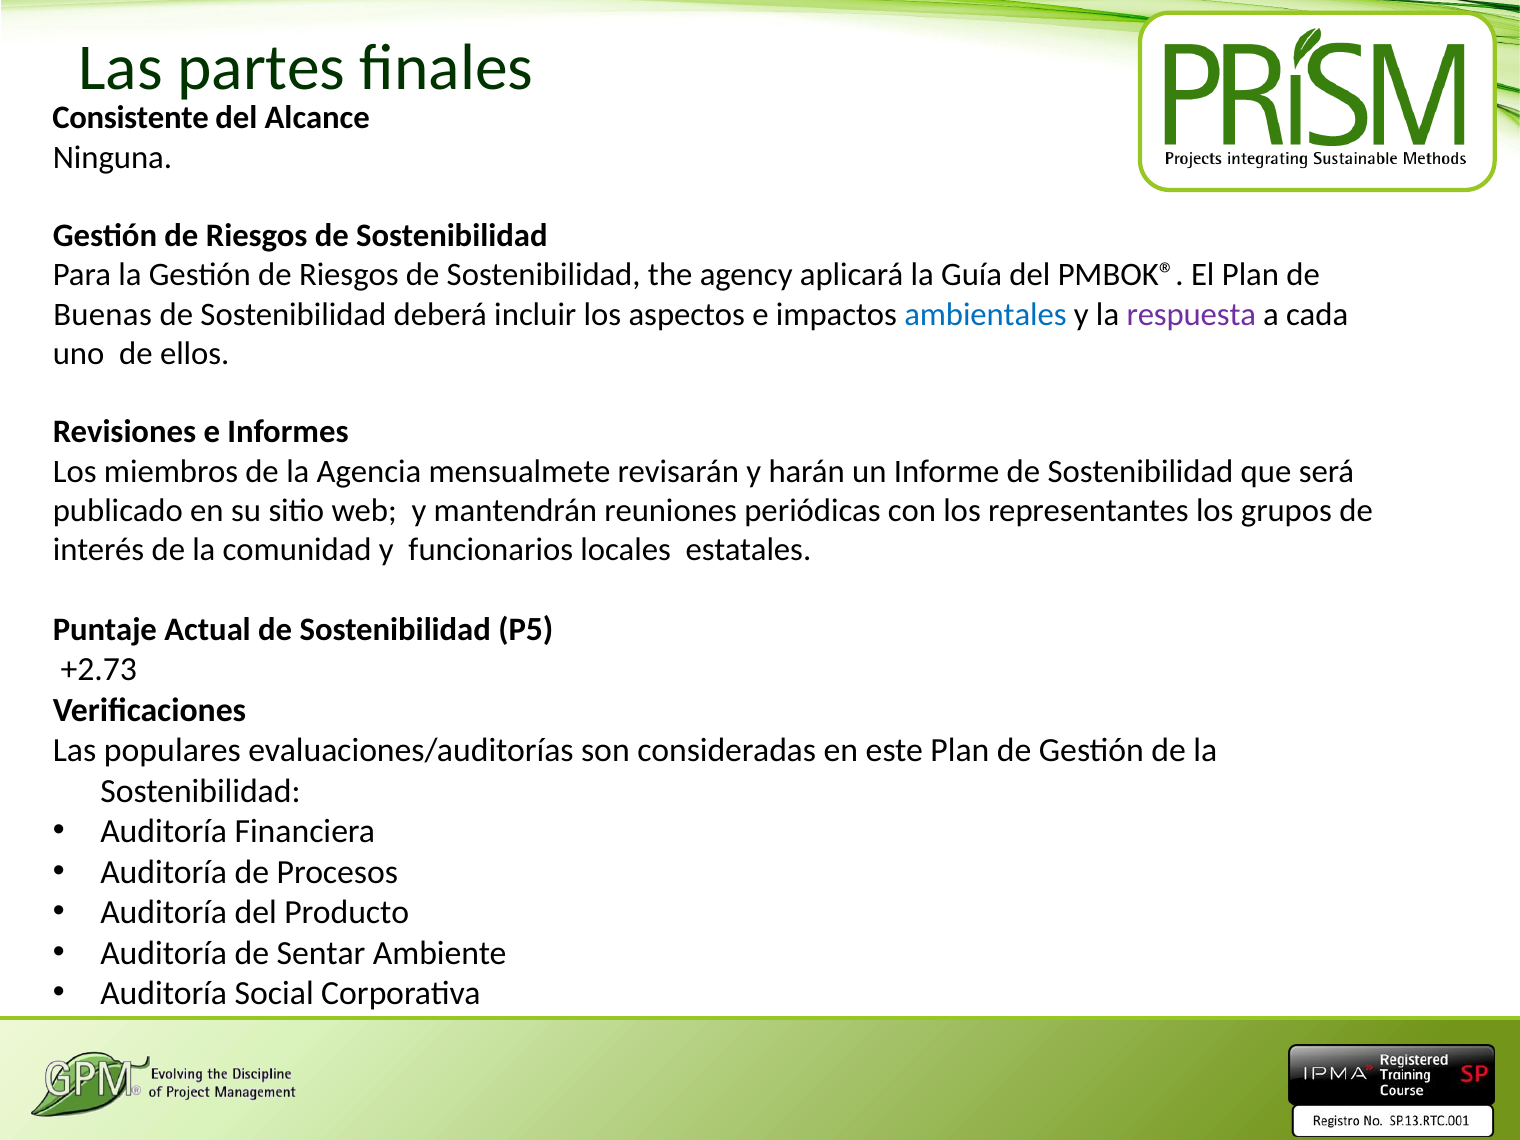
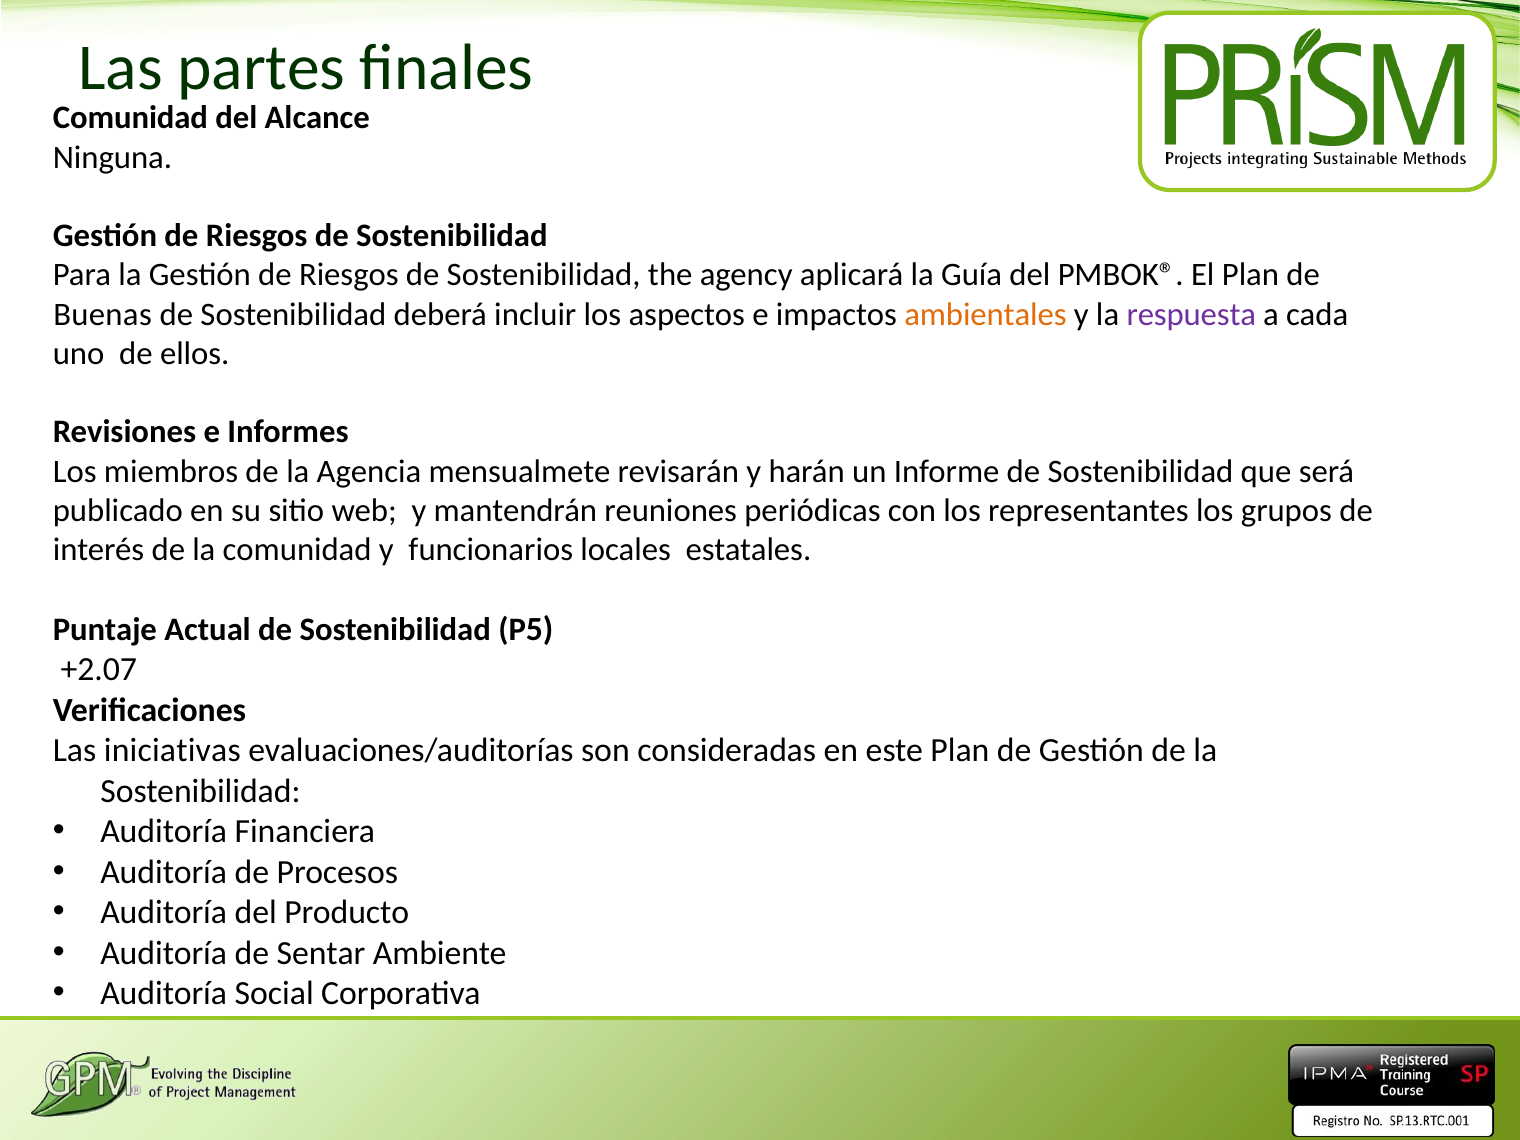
Consistente at (131, 118): Consistente -> Comunidad
ambientales colour: blue -> orange
+2.73: +2.73 -> +2.07
populares: populares -> iniciativas
